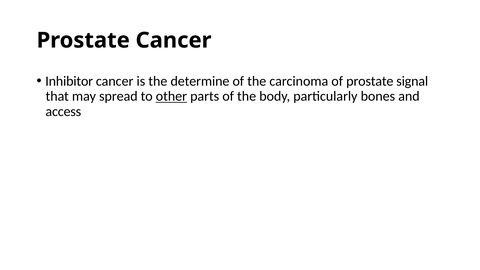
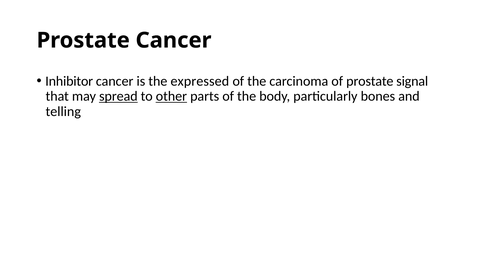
determine: determine -> expressed
spread underline: none -> present
access: access -> telling
